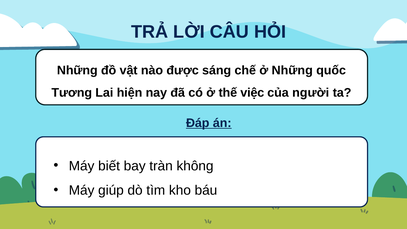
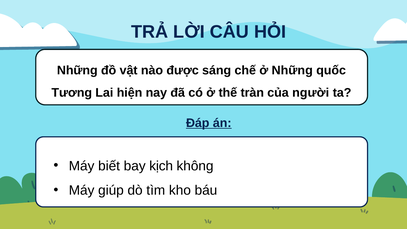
việc: việc -> tràn
tràn: tràn -> kịch
